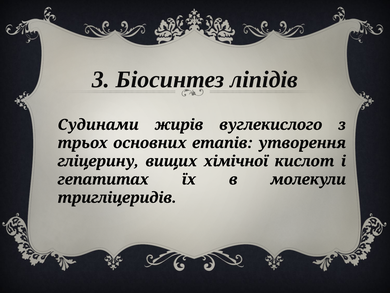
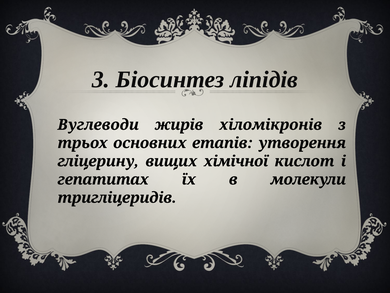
Судинами: Судинами -> Вуглеводи
вуглекислого: вуглекислого -> хіломікронів
